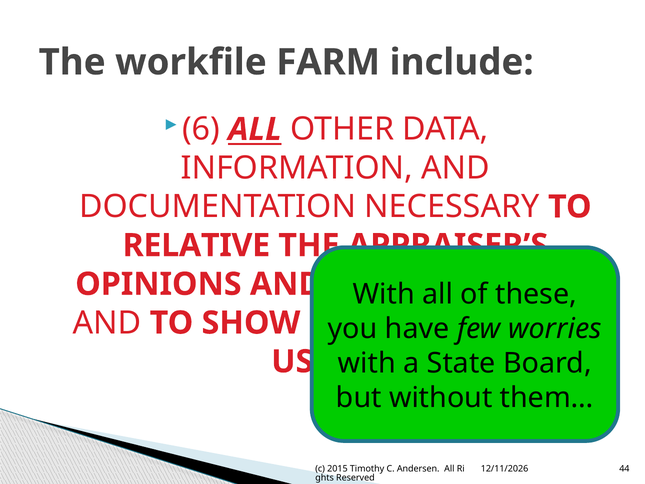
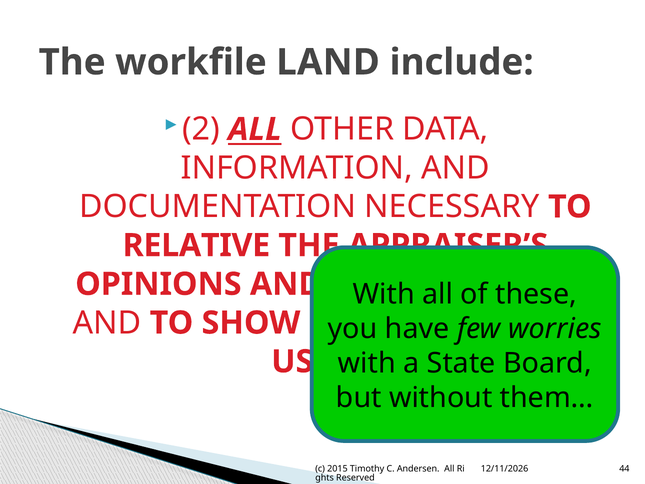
FARM: FARM -> LAND
6: 6 -> 2
